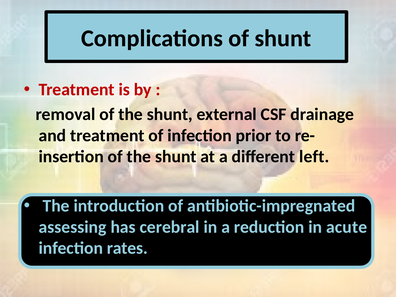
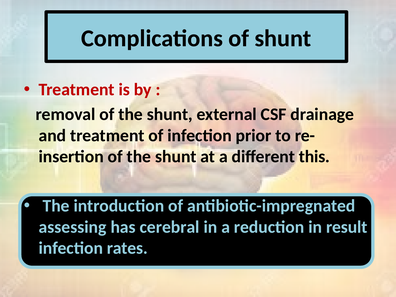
left: left -> this
acute: acute -> result
